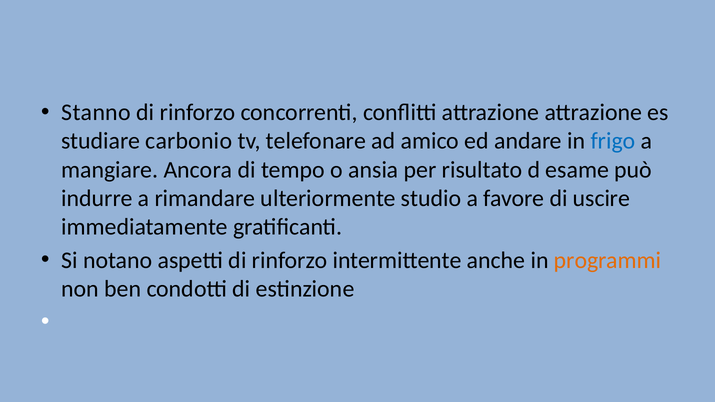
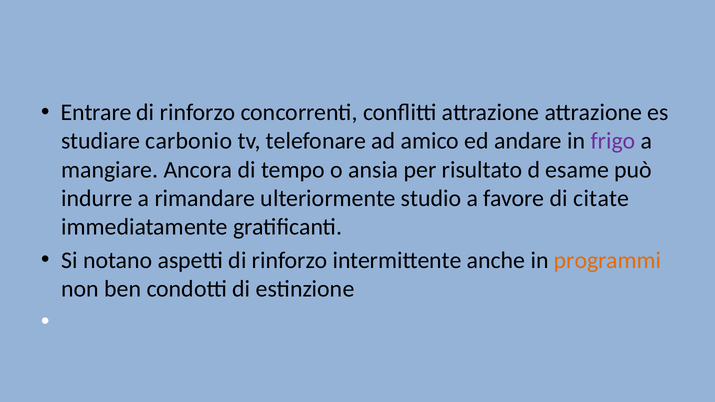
Stanno: Stanno -> Entrare
frigo colour: blue -> purple
uscire: uscire -> citate
